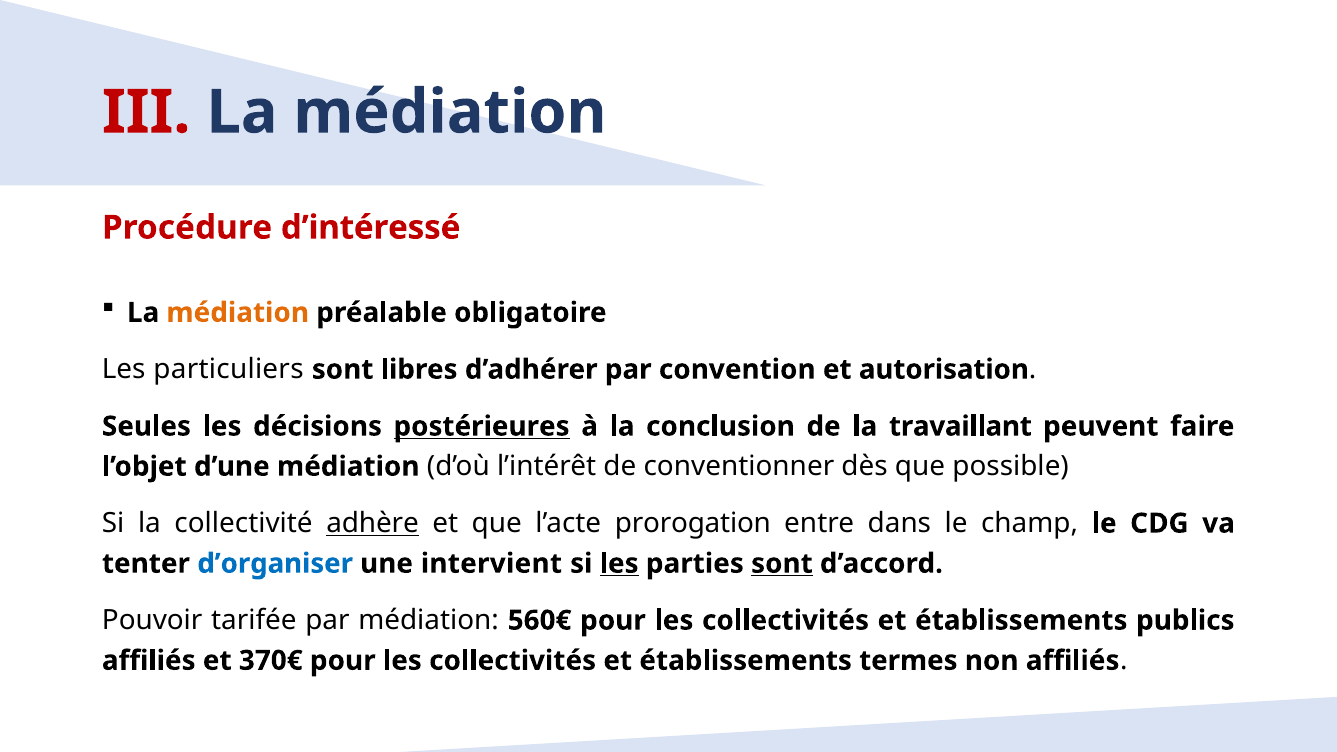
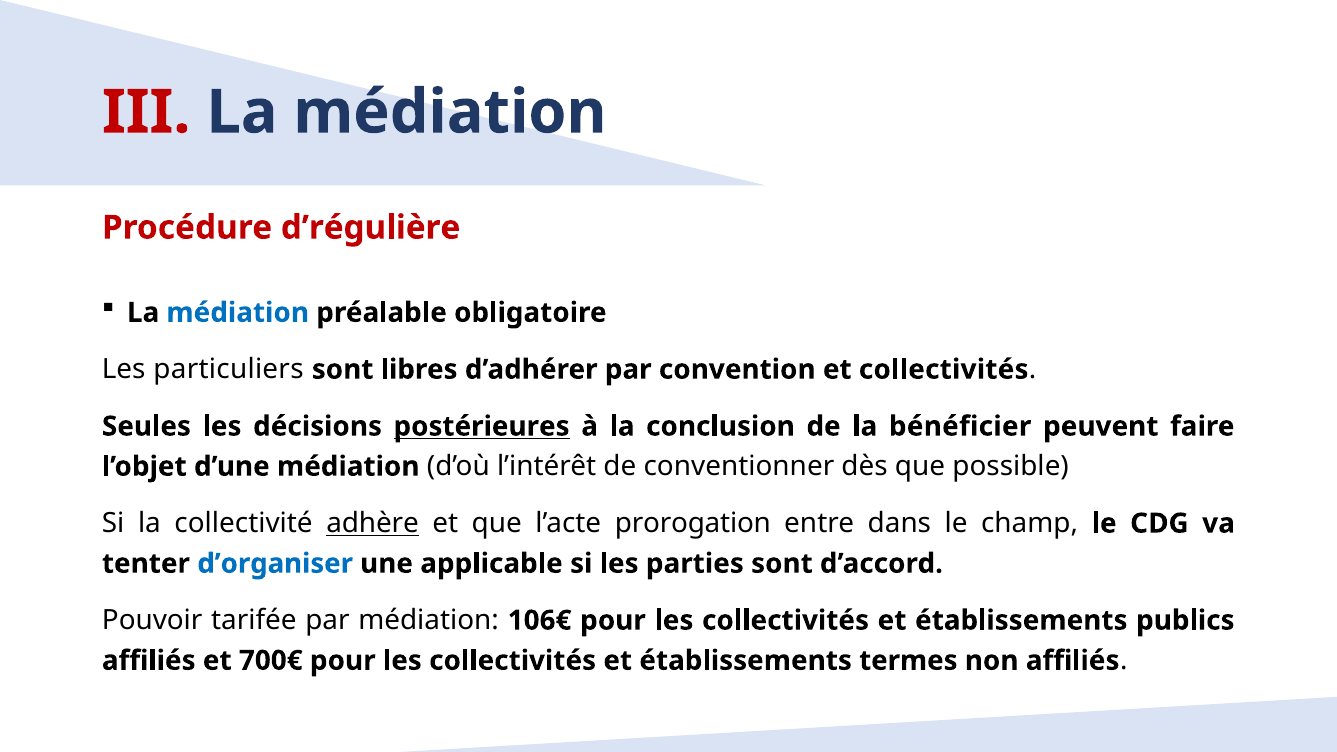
d’intéressé: d’intéressé -> d’régulière
médiation at (238, 313) colour: orange -> blue
et autorisation: autorisation -> collectivités
travaillant: travaillant -> bénéficier
intervient: intervient -> applicable
les at (619, 564) underline: present -> none
sont at (782, 564) underline: present -> none
560€: 560€ -> 106€
370€: 370€ -> 700€
